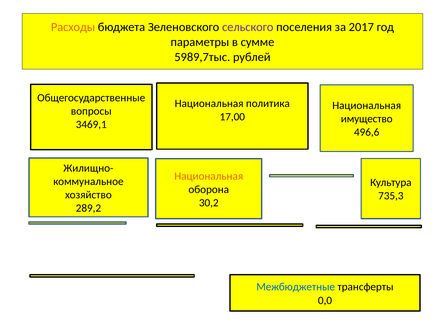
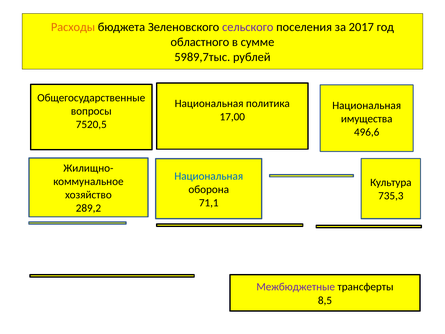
параметры: параметры -> областного
имущество: имущество -> имущества
3469,1: 3469,1 -> 7520,5
Национальная at (209, 176) colour: orange -> blue
30,2: 30,2 -> 71,1
Межбюджетные colour: blue -> purple
0,0: 0,0 -> 8,5
